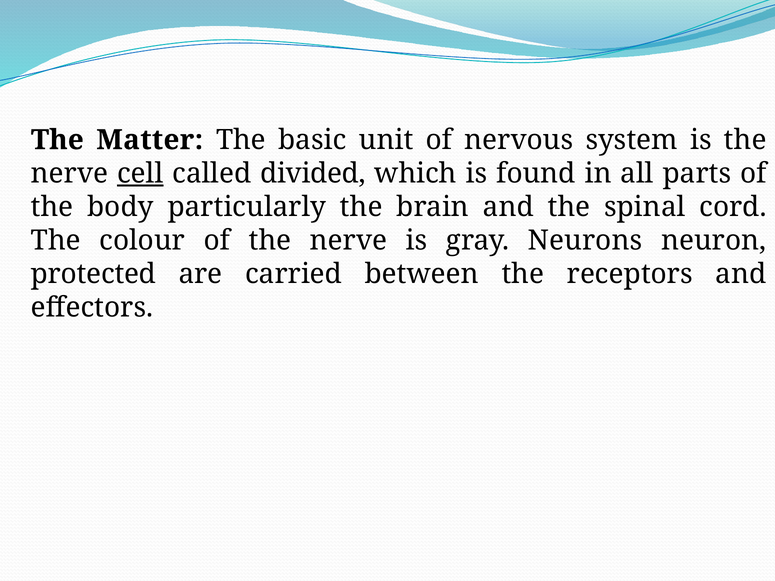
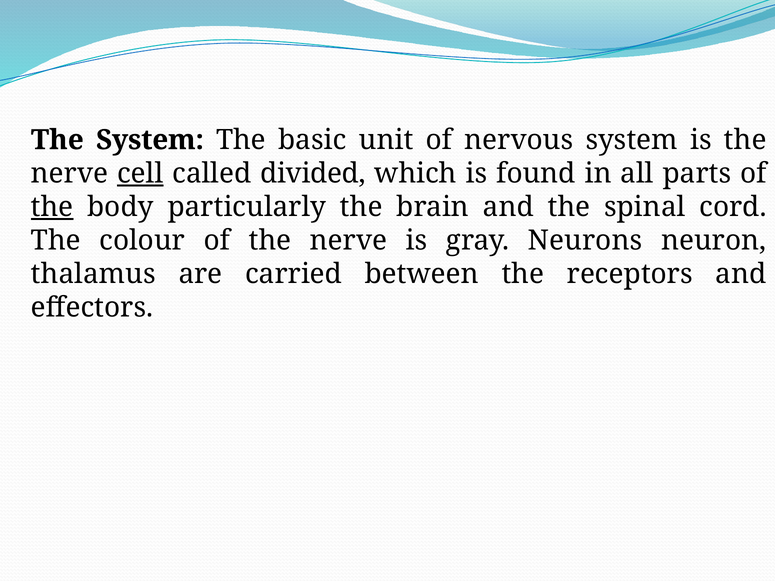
The Matter: Matter -> System
the at (52, 207) underline: none -> present
protected: protected -> thalamus
